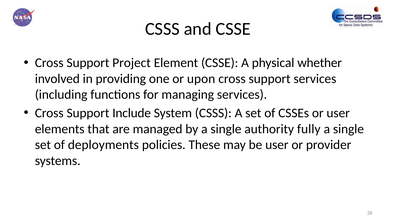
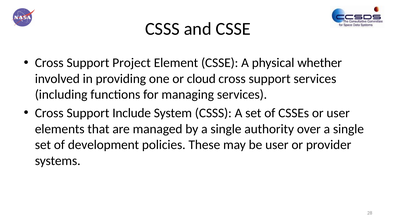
upon: upon -> cloud
fully: fully -> over
deployments: deployments -> development
